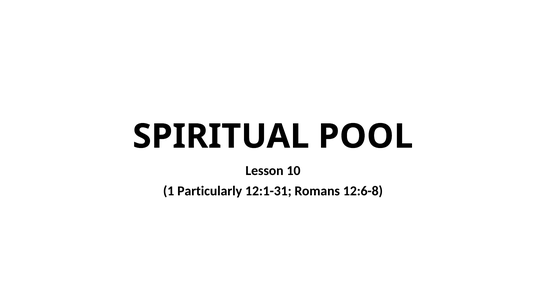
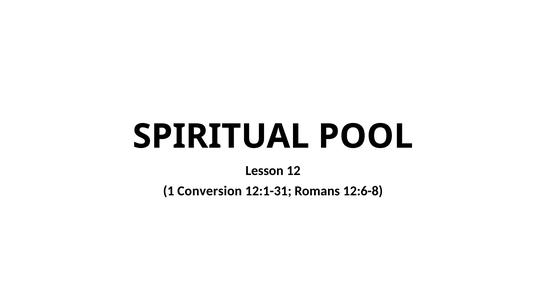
10: 10 -> 12
Particularly: Particularly -> Conversion
